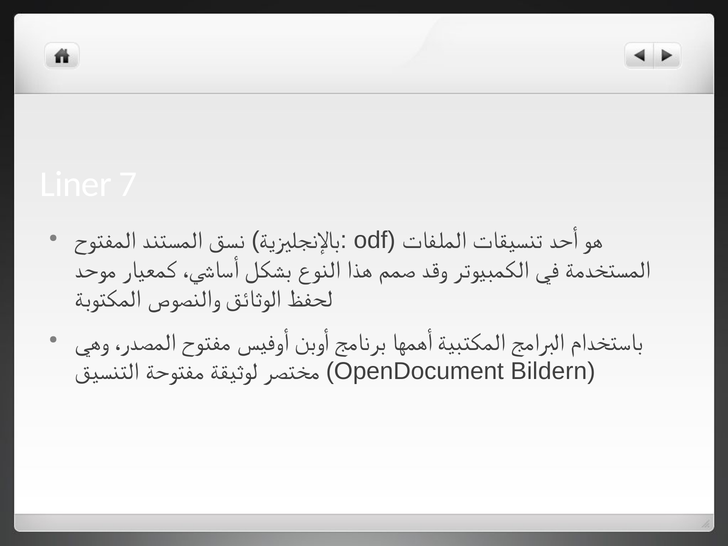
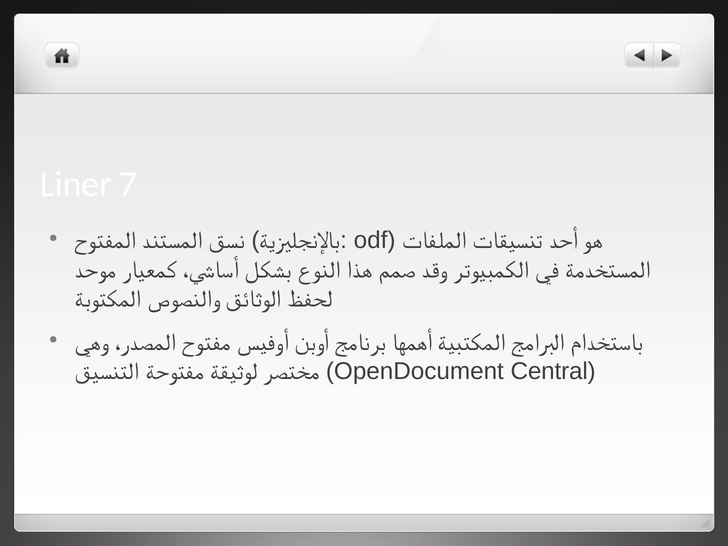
Bildern: Bildern -> Central
